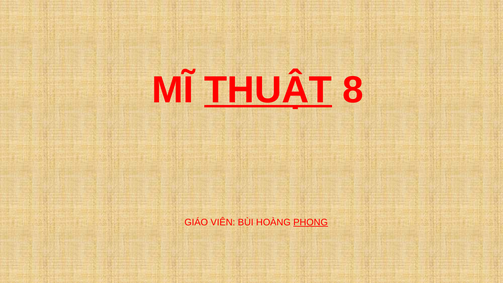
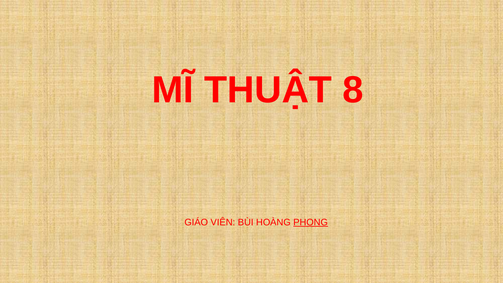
THUẬT underline: present -> none
